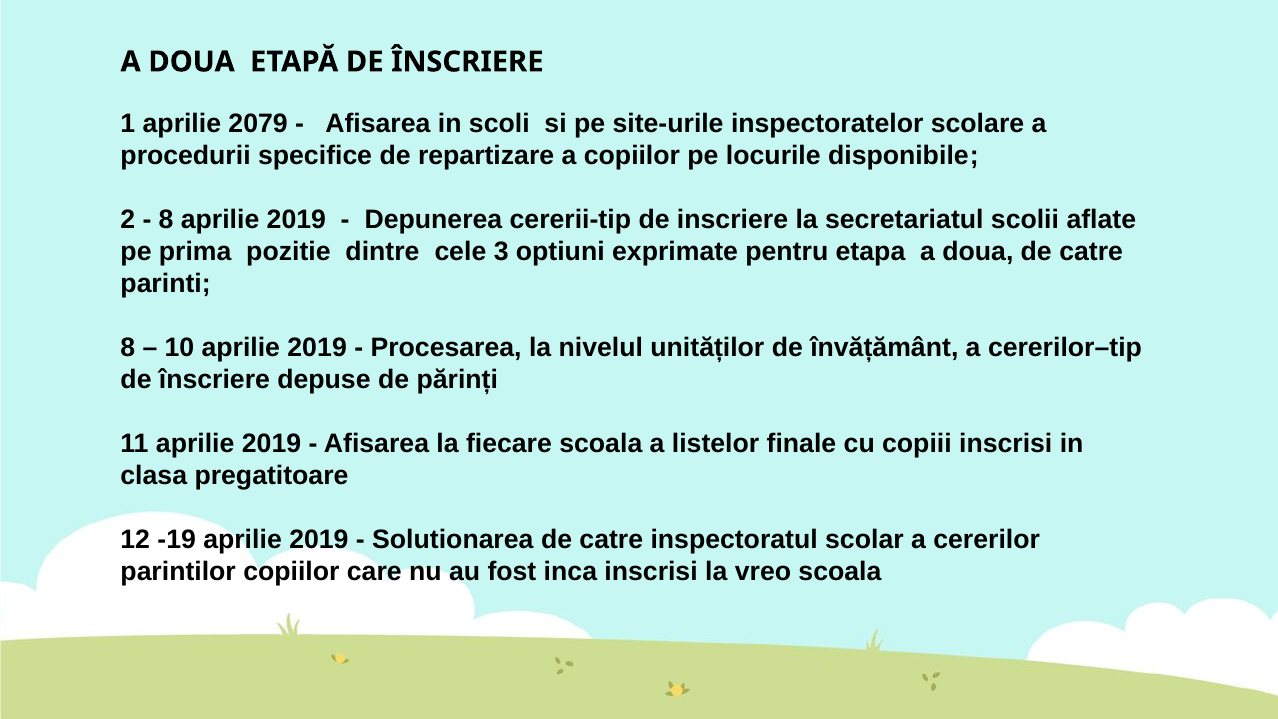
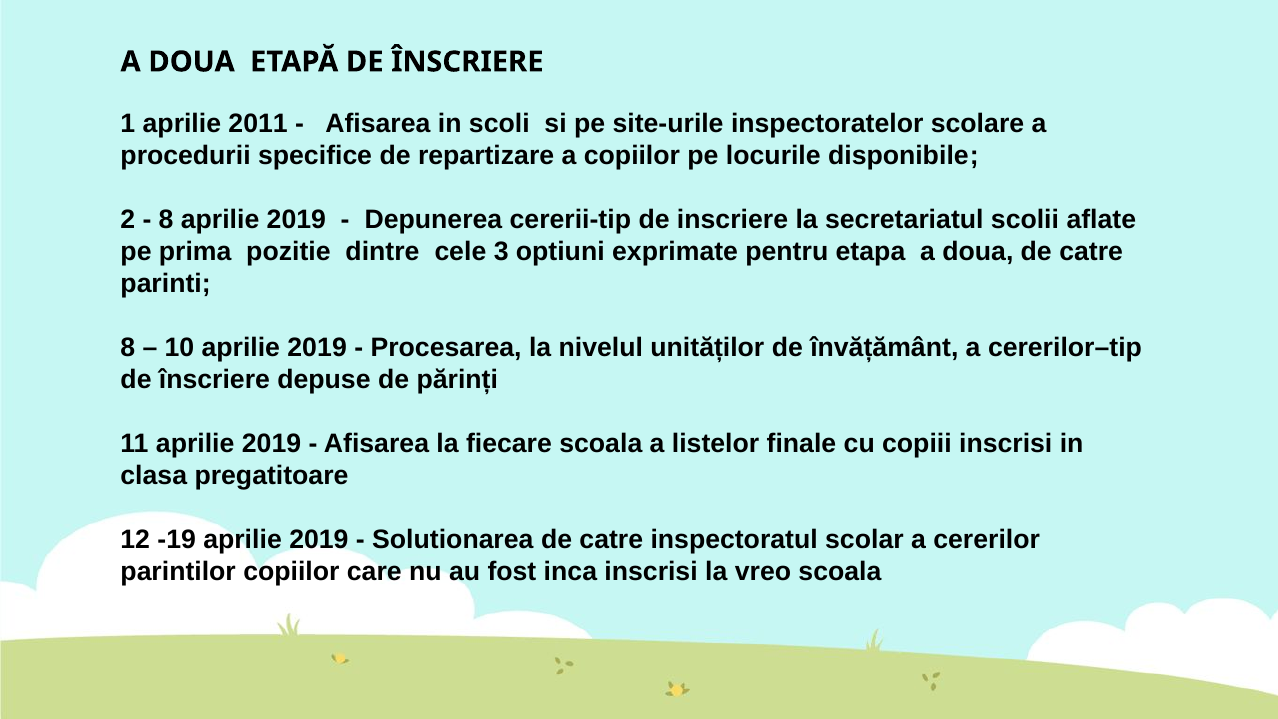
2079: 2079 -> 2011
